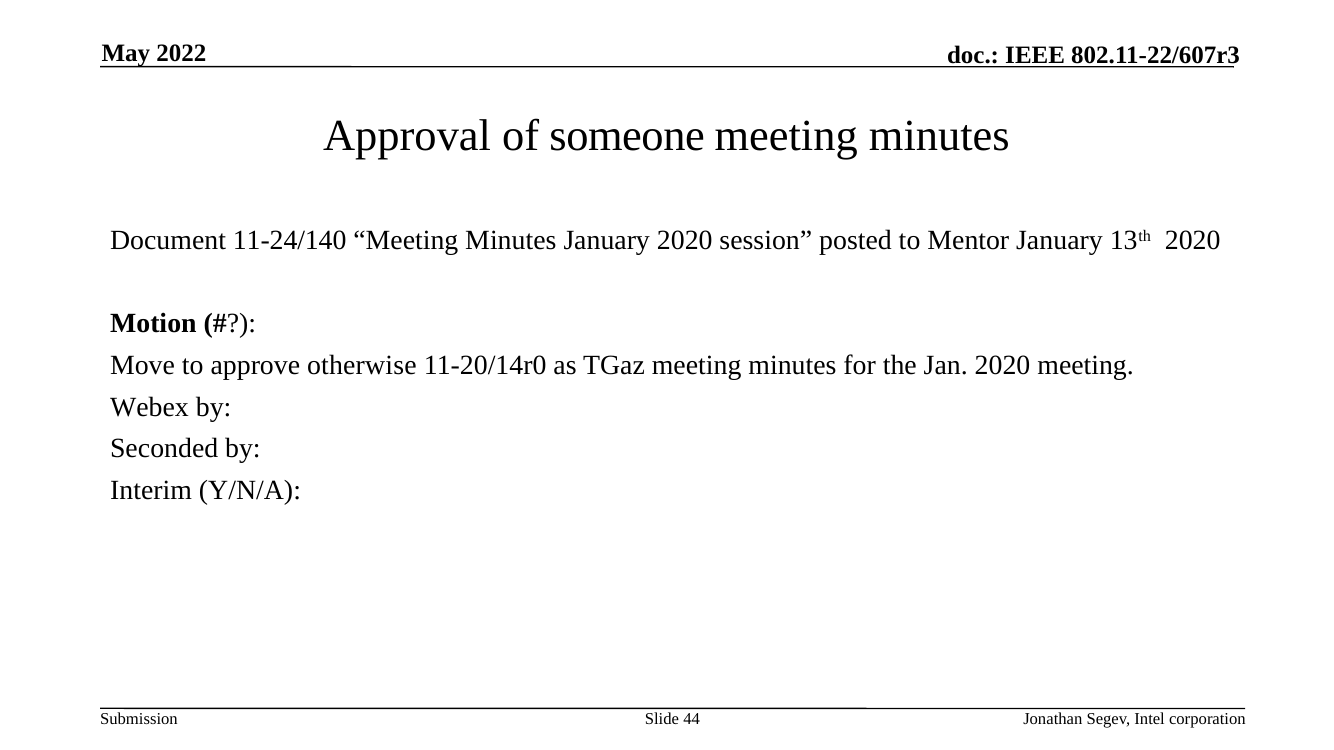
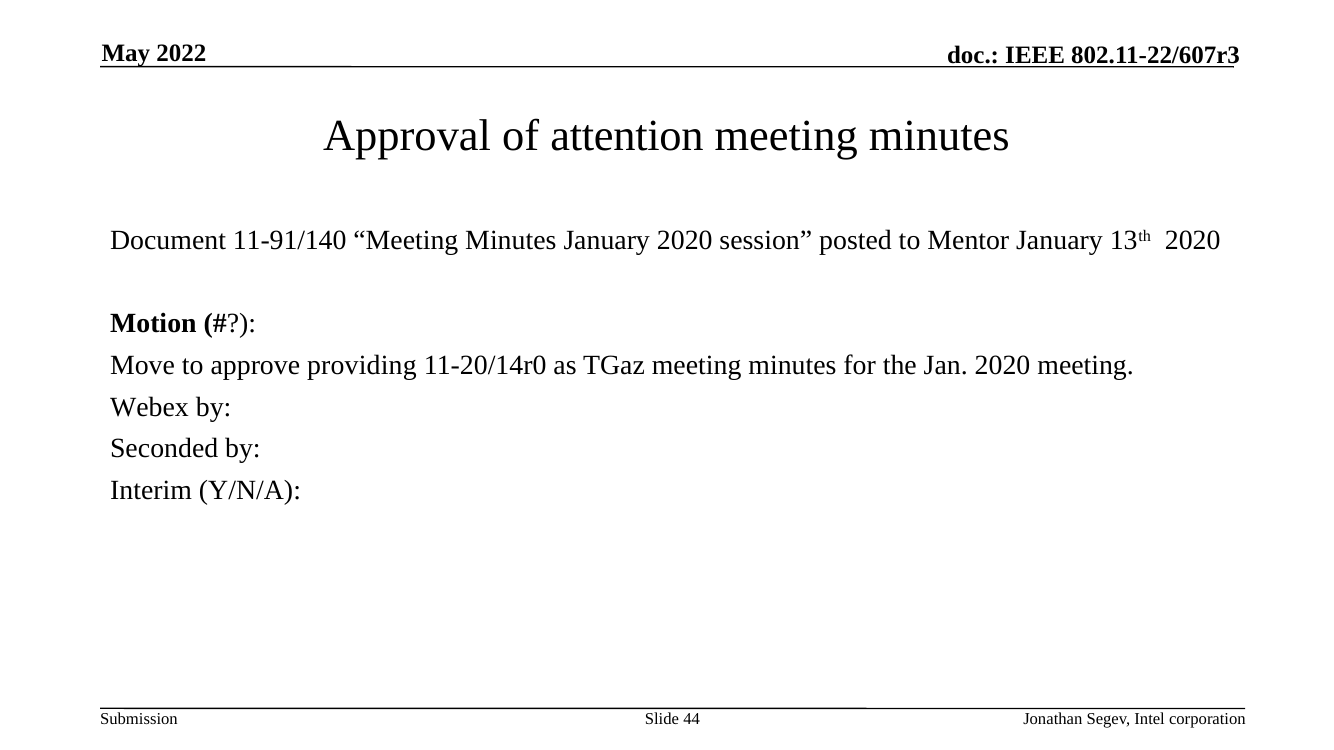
someone: someone -> attention
11-24/140: 11-24/140 -> 11-91/140
otherwise: otherwise -> providing
